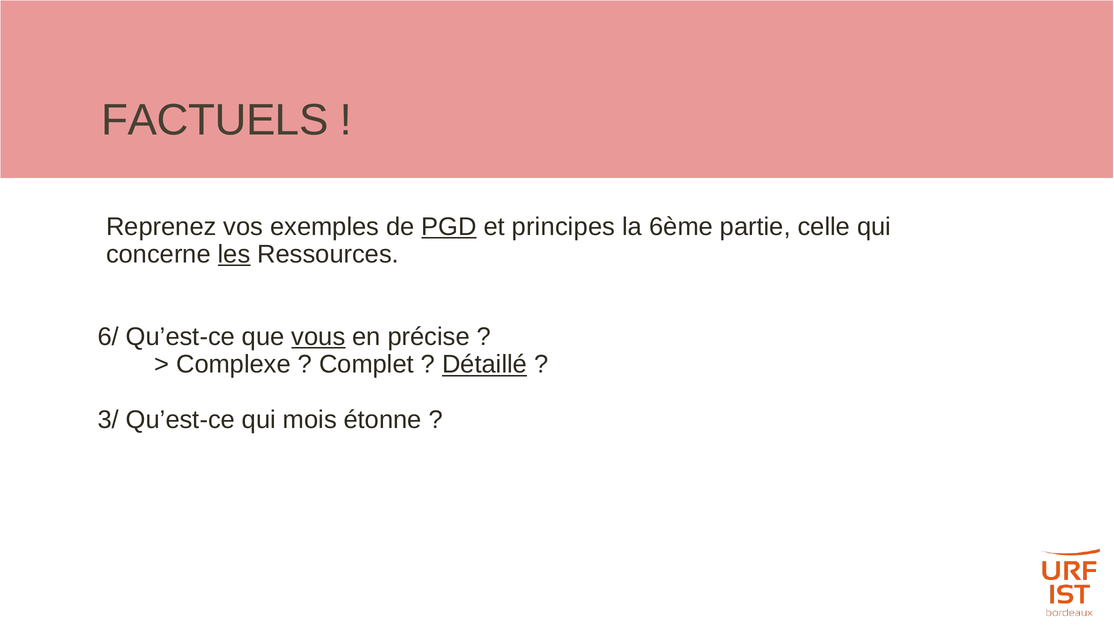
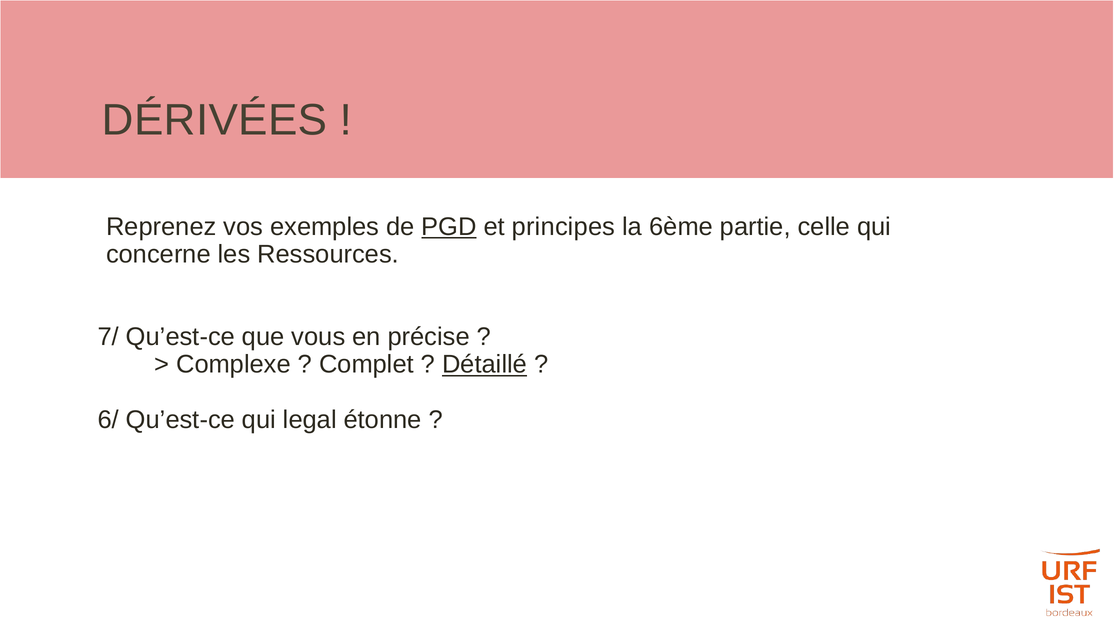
FACTUELS: FACTUELS -> DÉRIVÉES
les underline: present -> none
6/: 6/ -> 7/
vous underline: present -> none
3/: 3/ -> 6/
mois: mois -> legal
